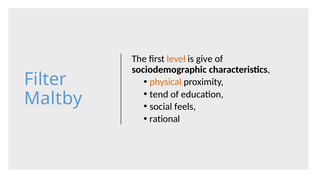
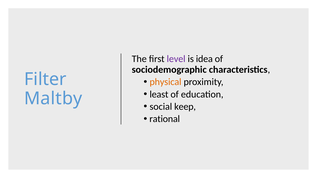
level colour: orange -> purple
give: give -> idea
tend: tend -> least
feels: feels -> keep
